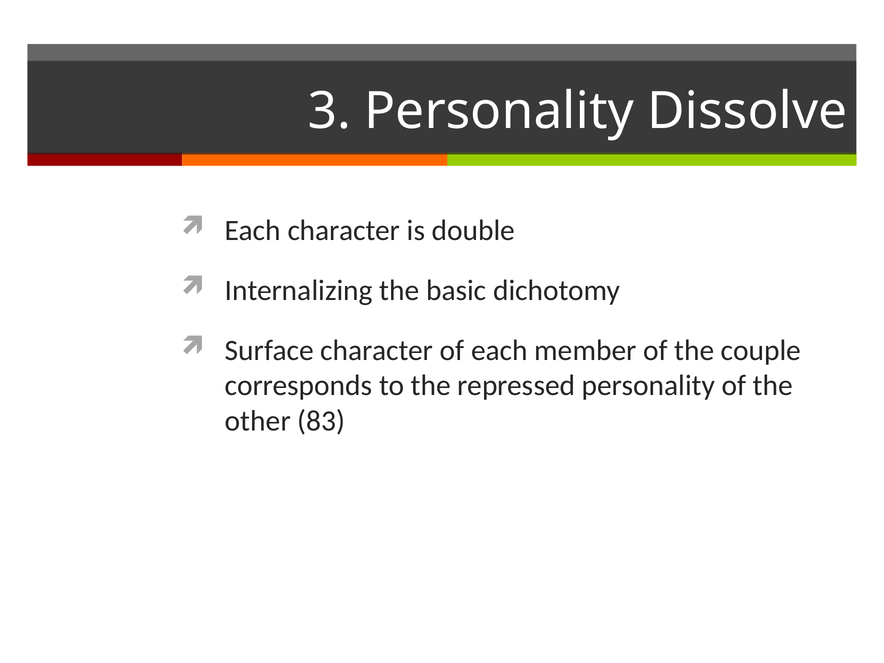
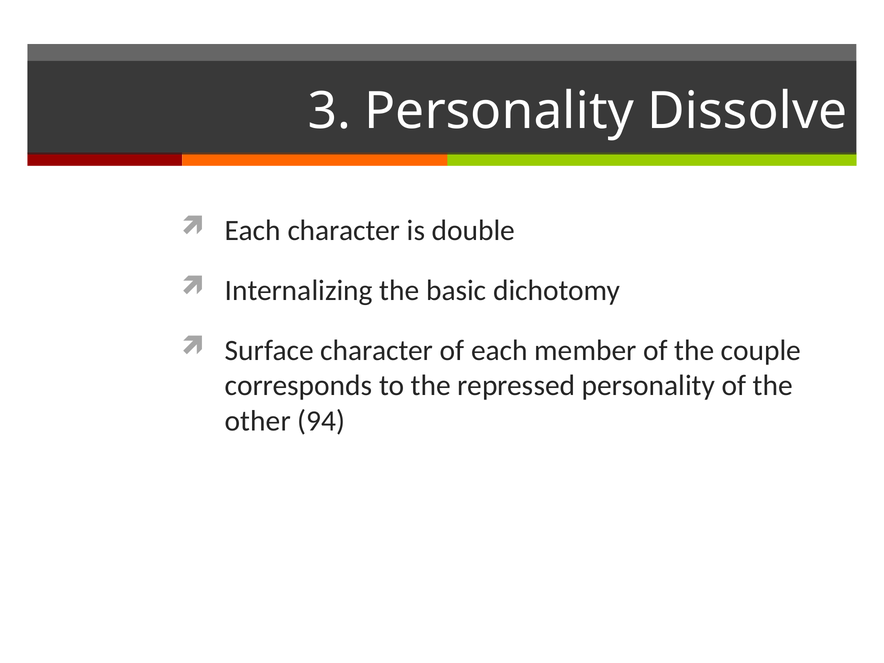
83: 83 -> 94
